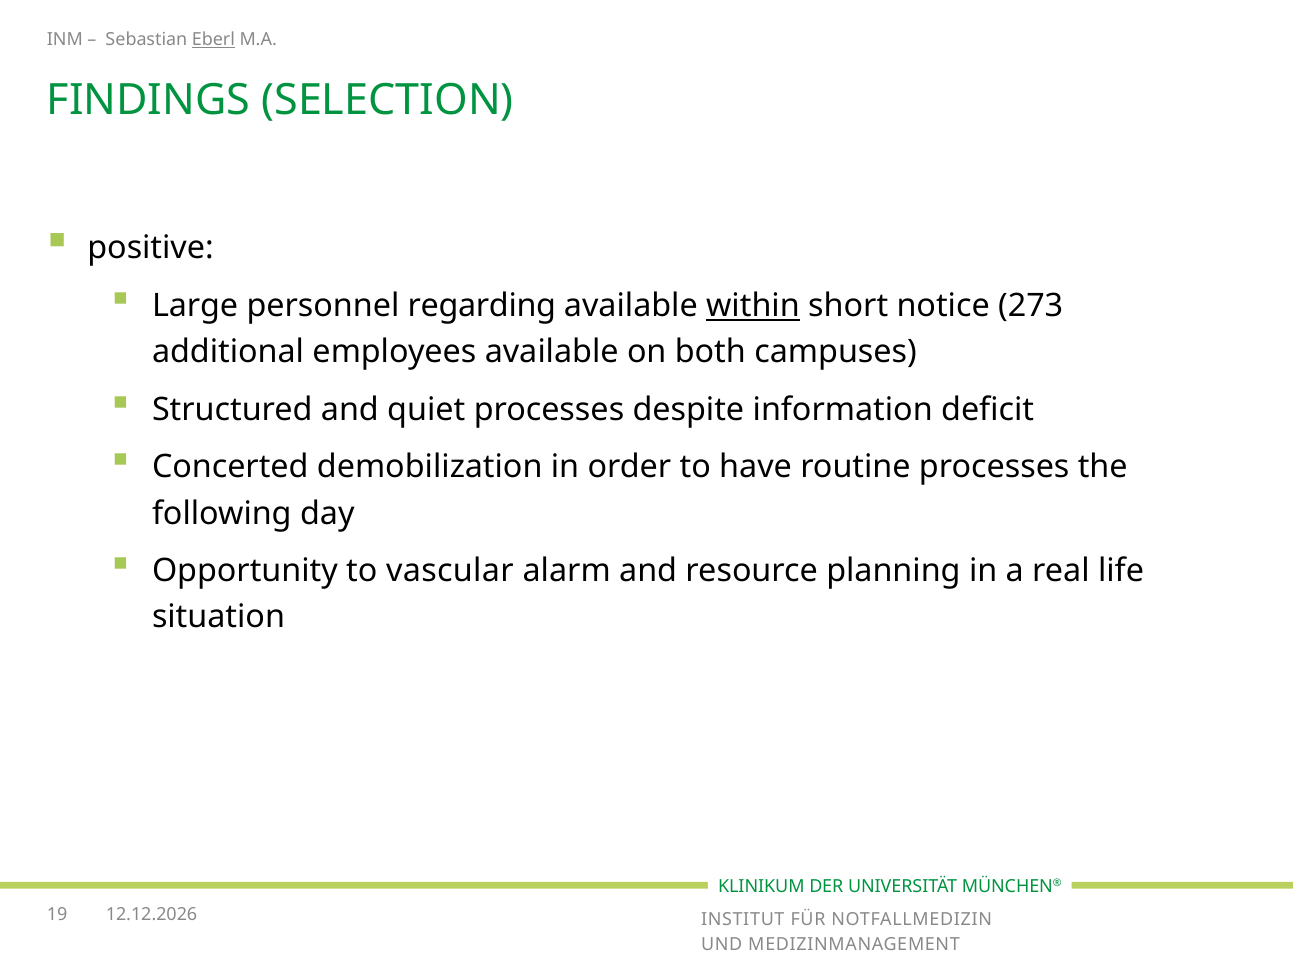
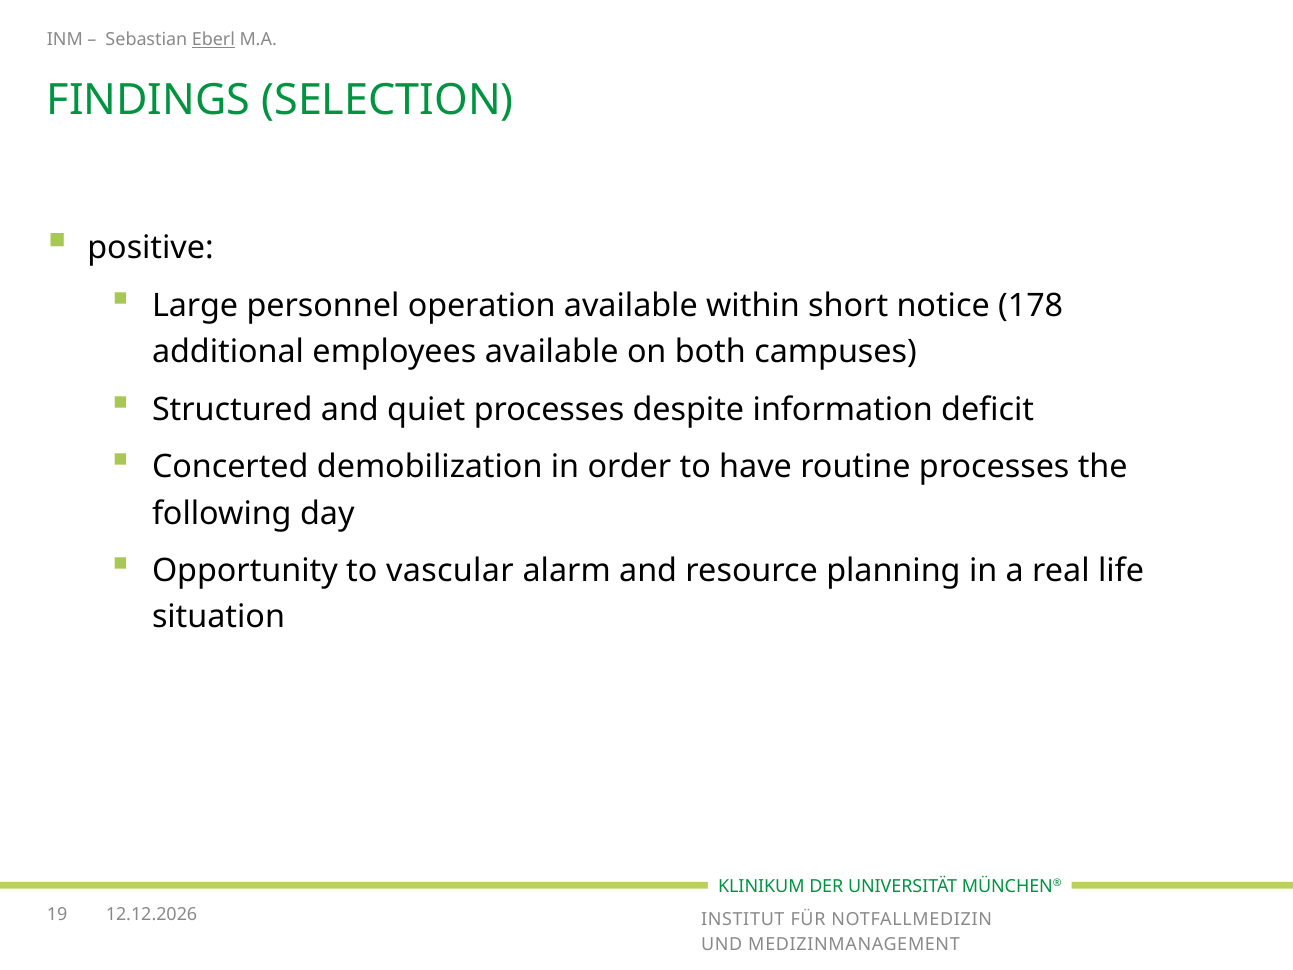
regarding: regarding -> operation
within underline: present -> none
273: 273 -> 178
